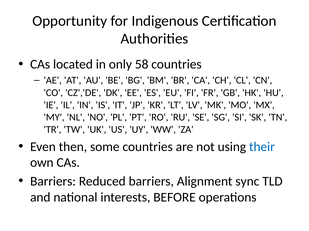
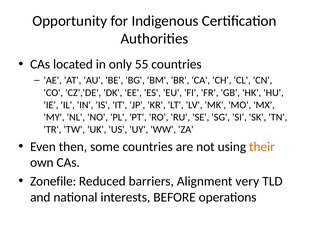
58: 58 -> 55
their colour: blue -> orange
Barriers at (53, 182): Barriers -> Zonefile
sync: sync -> very
